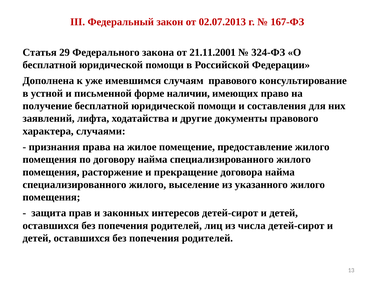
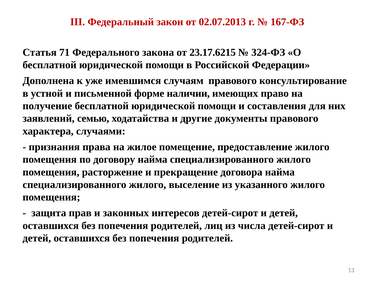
29: 29 -> 71
21.11.2001: 21.11.2001 -> 23.17.6215
лифта: лифта -> семью
